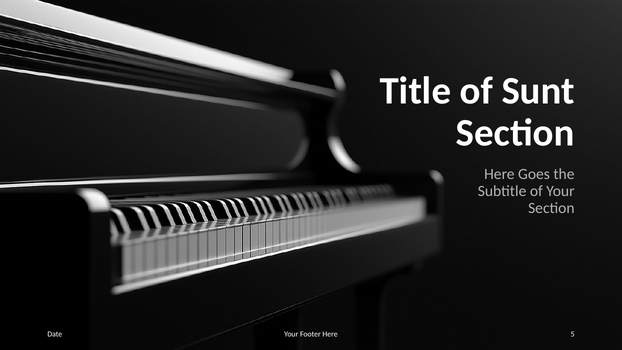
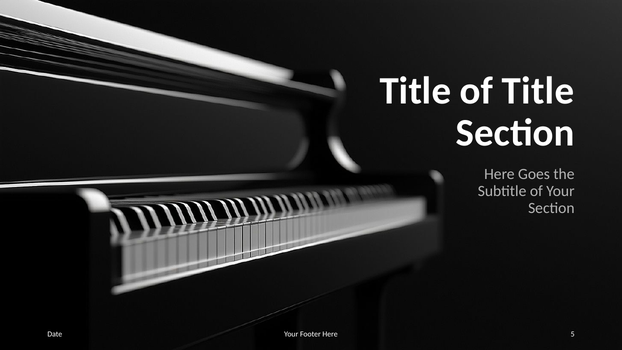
of Sunt: Sunt -> Title
